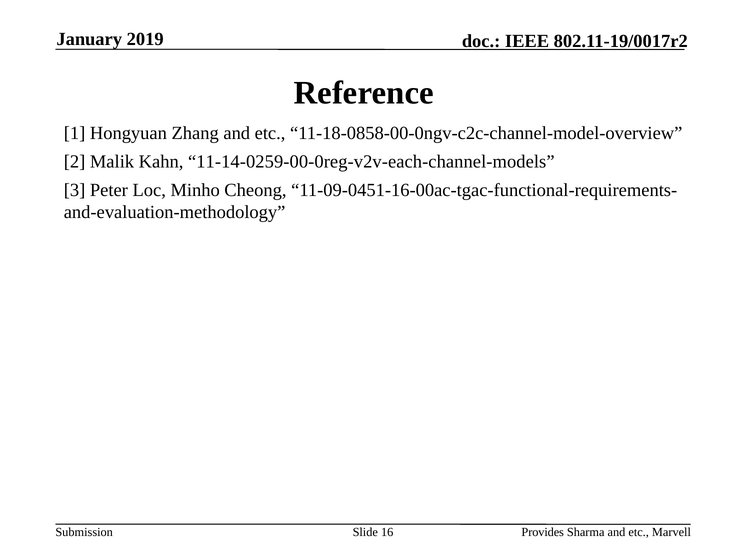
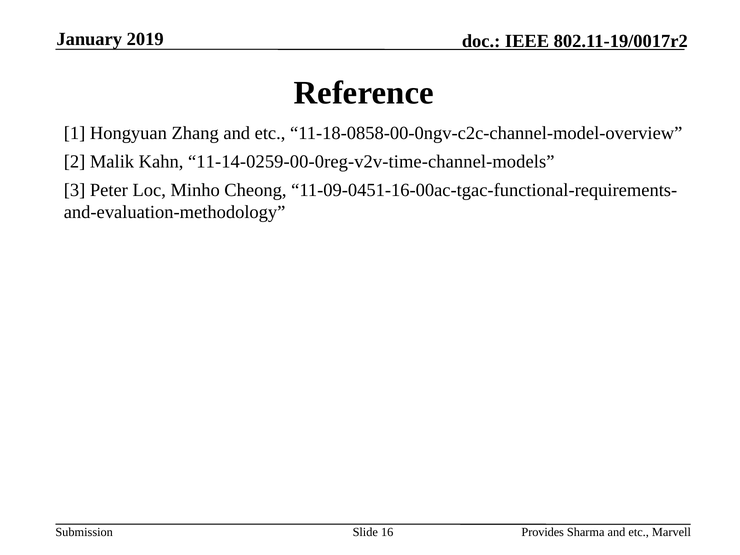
11-14-0259-00-0reg-v2v-each-channel-models: 11-14-0259-00-0reg-v2v-each-channel-models -> 11-14-0259-00-0reg-v2v-time-channel-models
